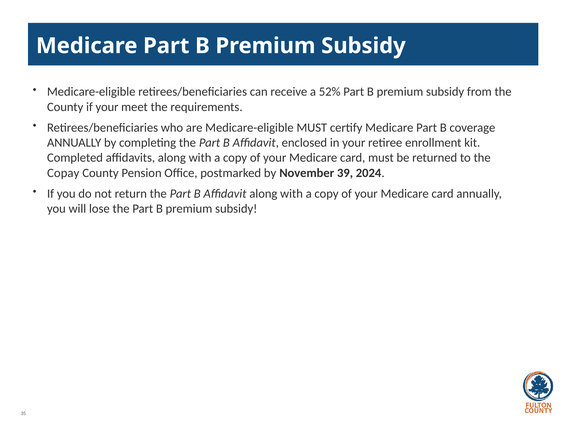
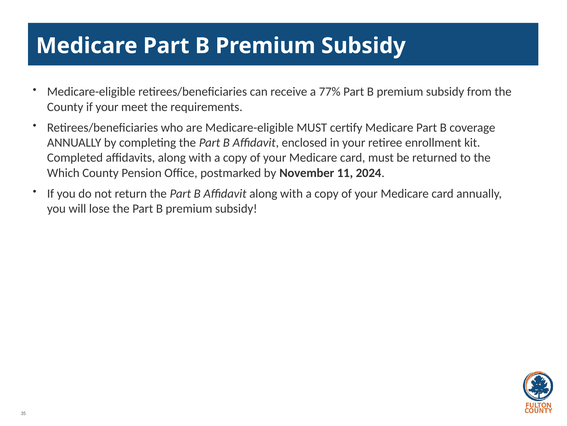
52%: 52% -> 77%
Copay: Copay -> Which
39: 39 -> 11
